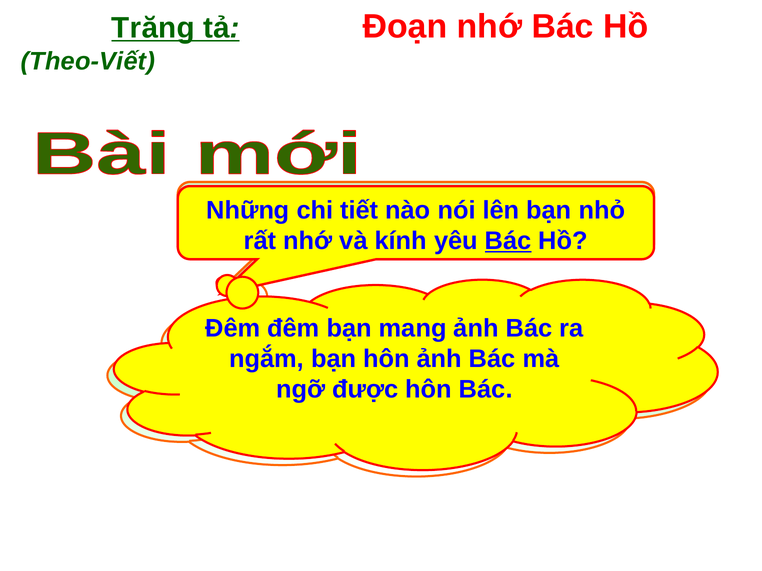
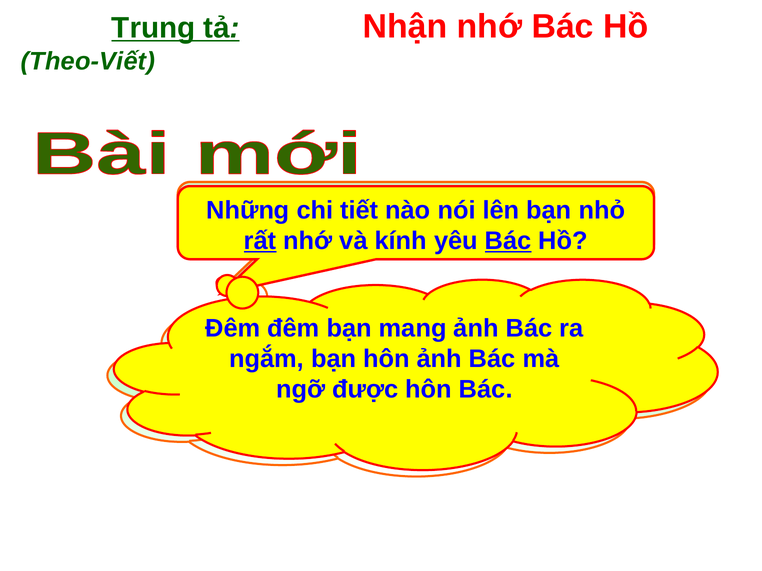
Trăng: Trăng -> Trung
tả Đoạn: Đoạn -> Nhận
rất underline: none -> present
